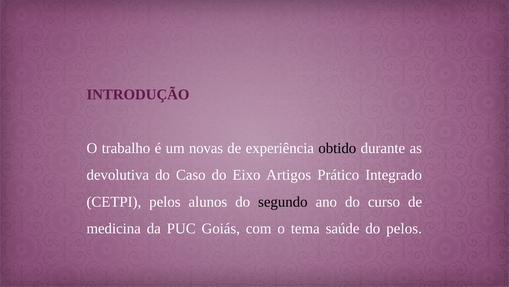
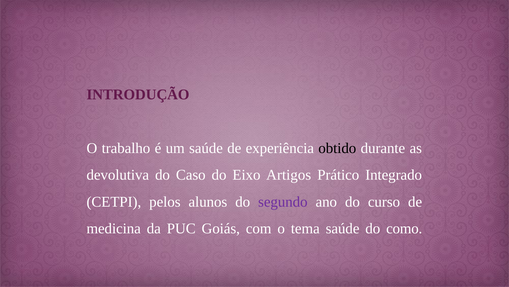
um novas: novas -> saúde
segundo colour: black -> purple
do pelos: pelos -> como
